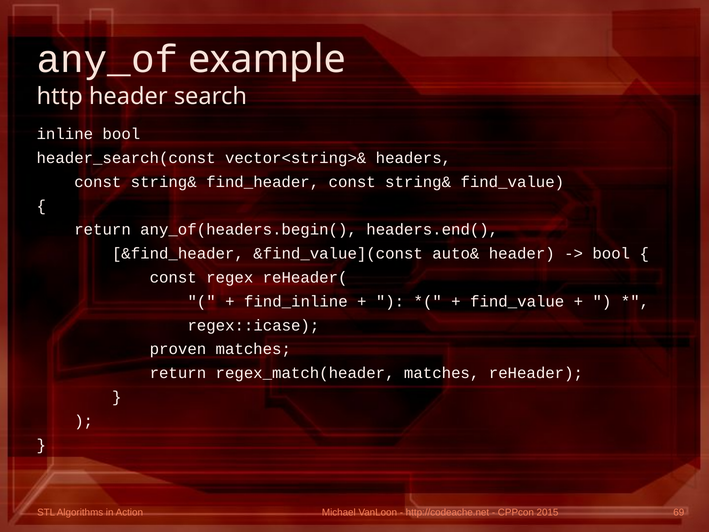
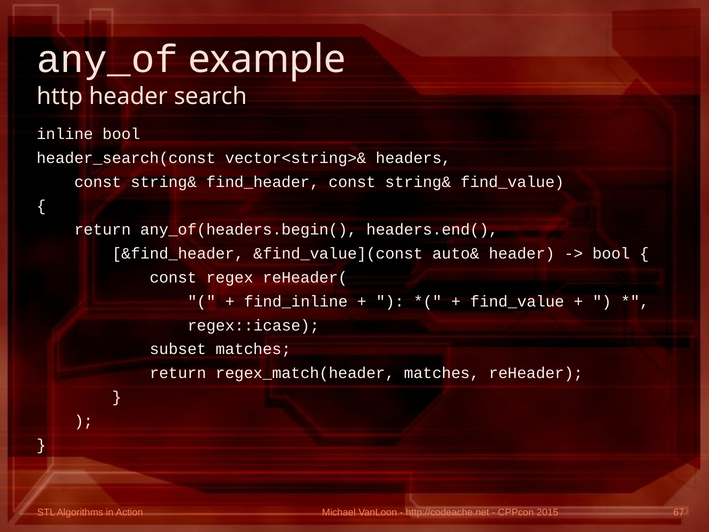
proven: proven -> subset
69: 69 -> 67
